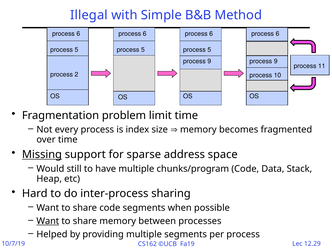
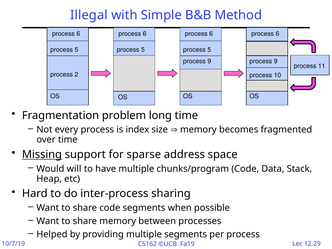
limit: limit -> long
still: still -> will
Want at (48, 221) underline: present -> none
